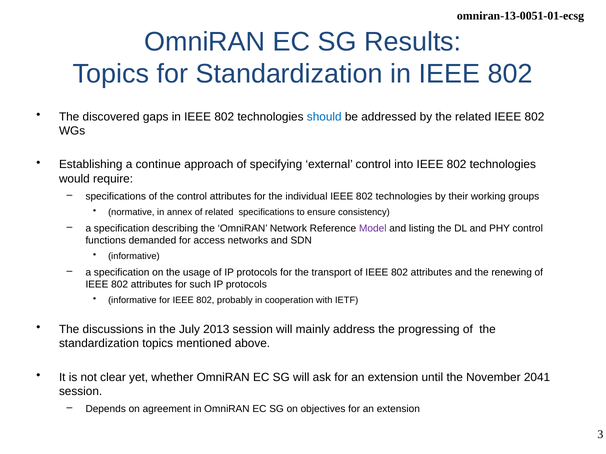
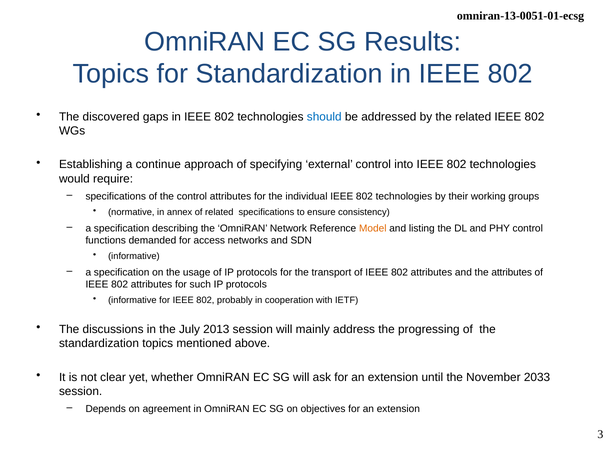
Model colour: purple -> orange
the renewing: renewing -> attributes
2041: 2041 -> 2033
